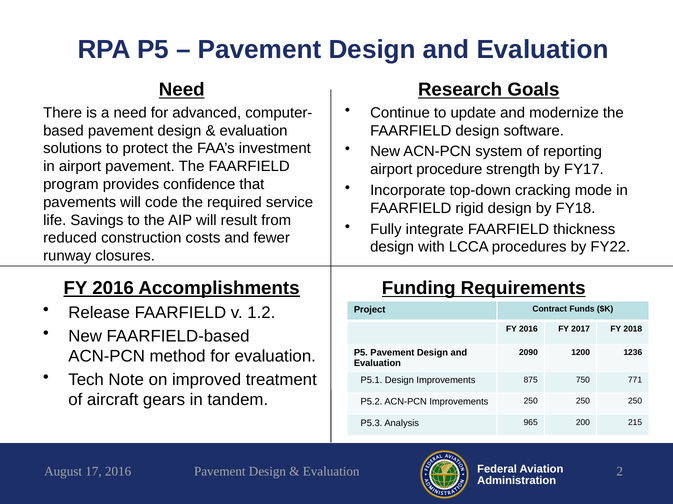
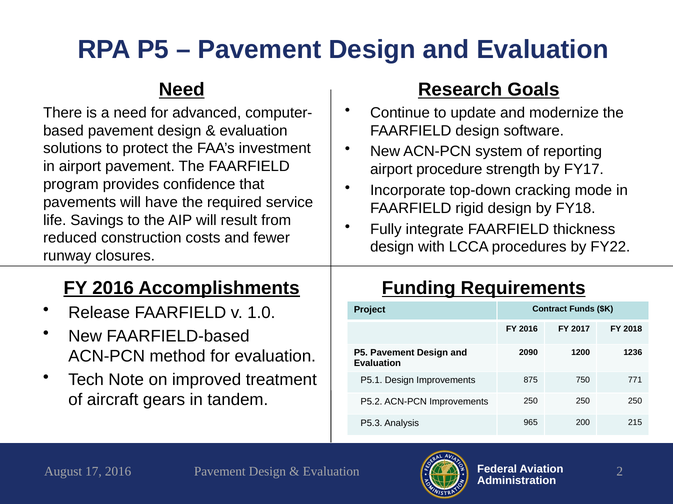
code: code -> have
1.2: 1.2 -> 1.0
